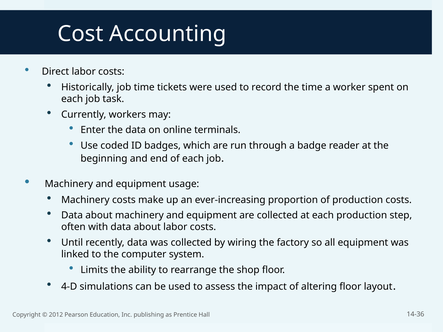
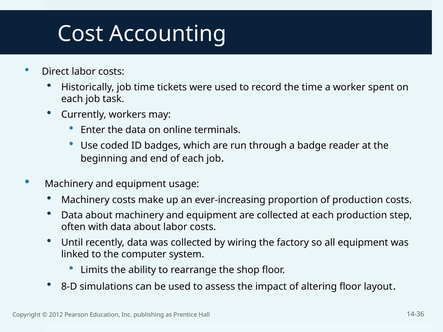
4-D: 4-D -> 8-D
